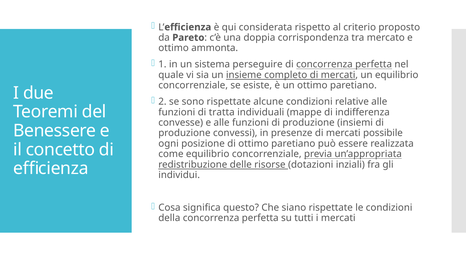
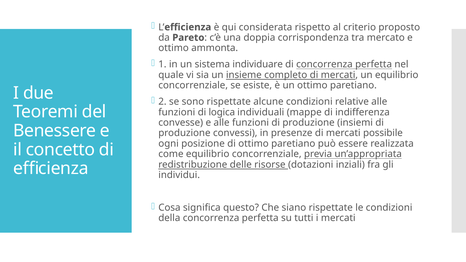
perseguire: perseguire -> individuare
tratta: tratta -> logica
